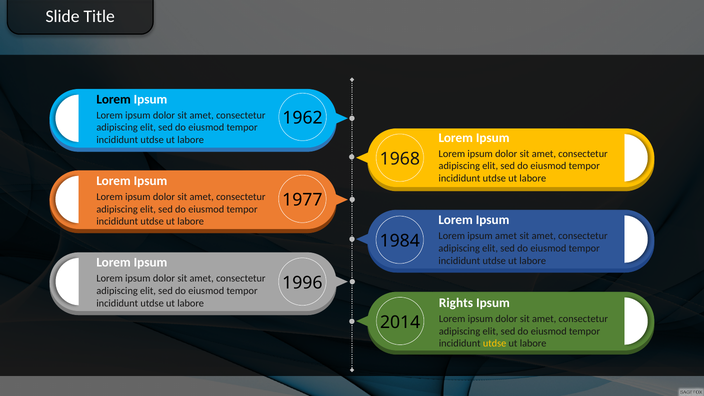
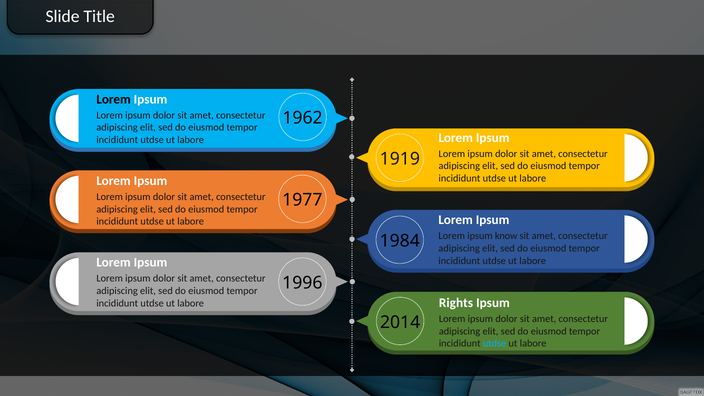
1968: 1968 -> 1919
ipsum amet: amet -> know
utdse at (495, 344) colour: yellow -> light blue
